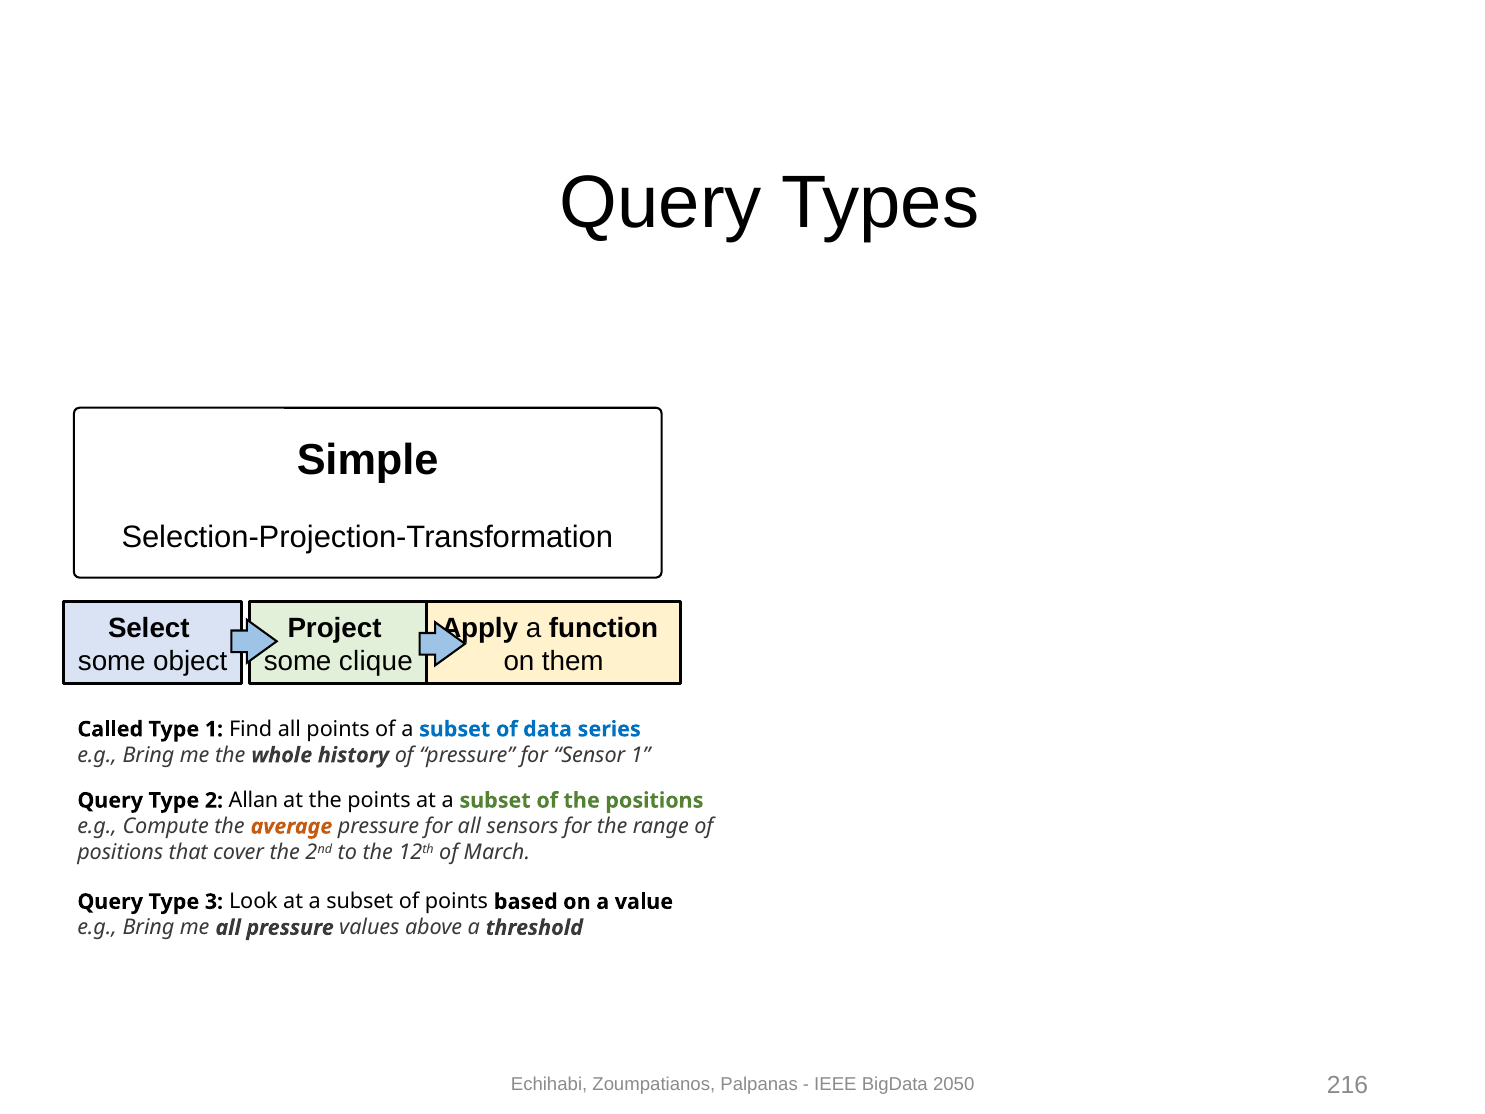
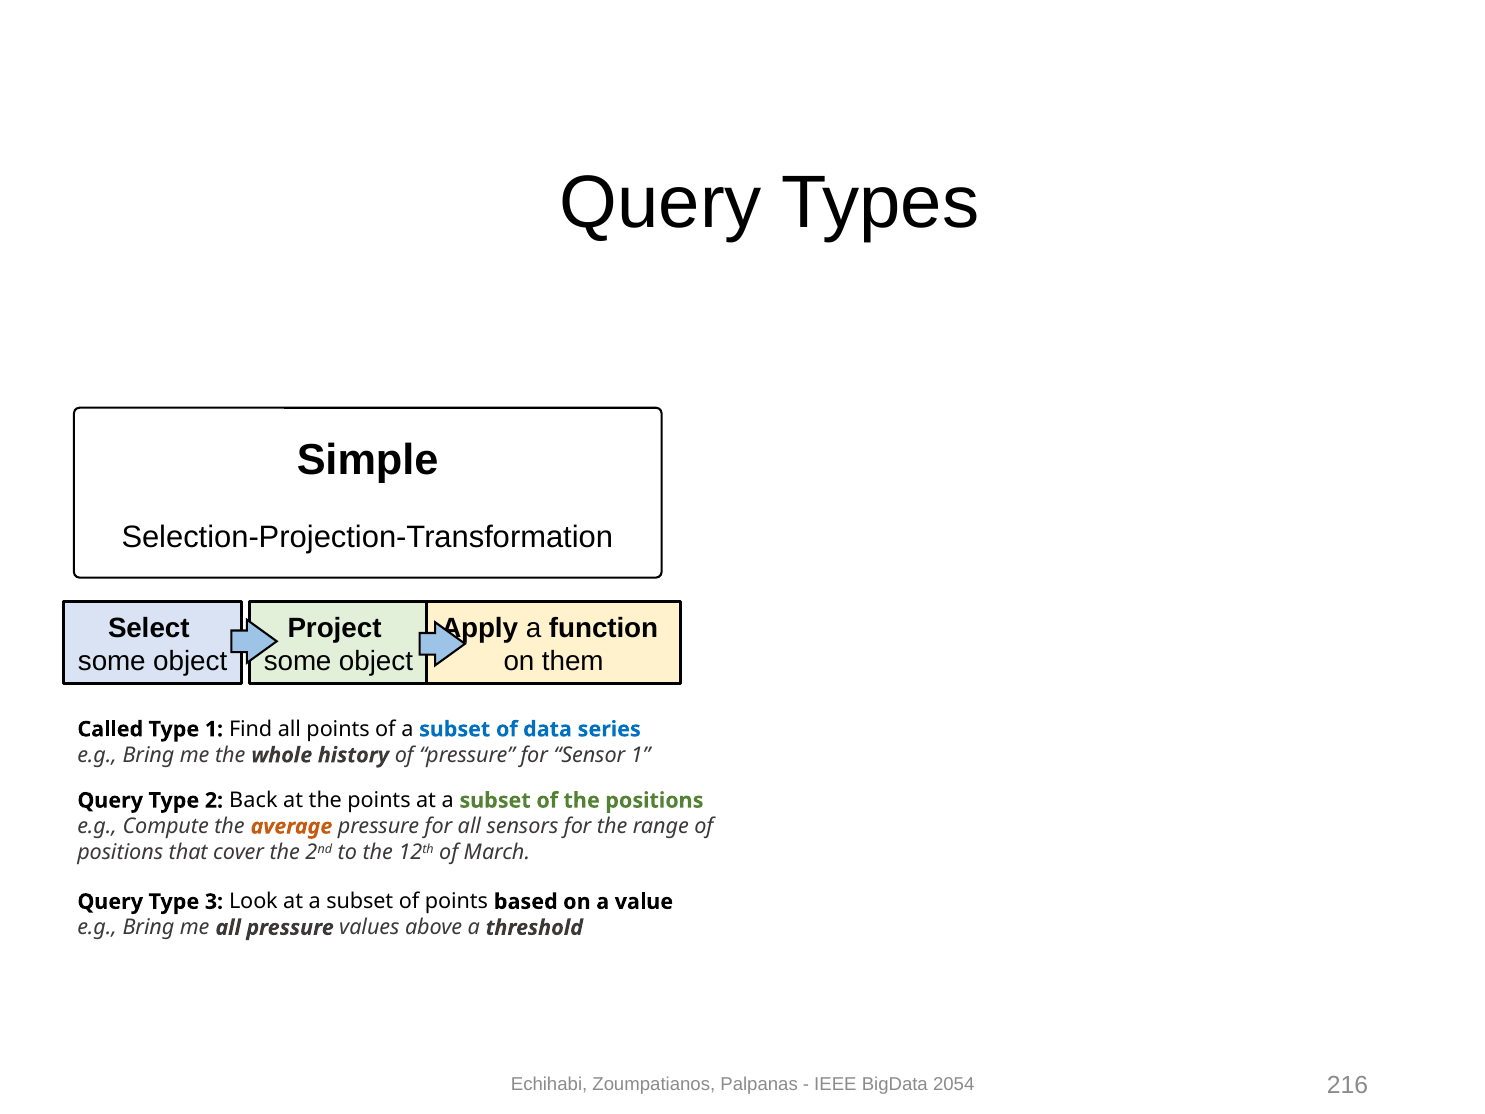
clique at (376, 661): clique -> object
Allan: Allan -> Back
2050: 2050 -> 2054
